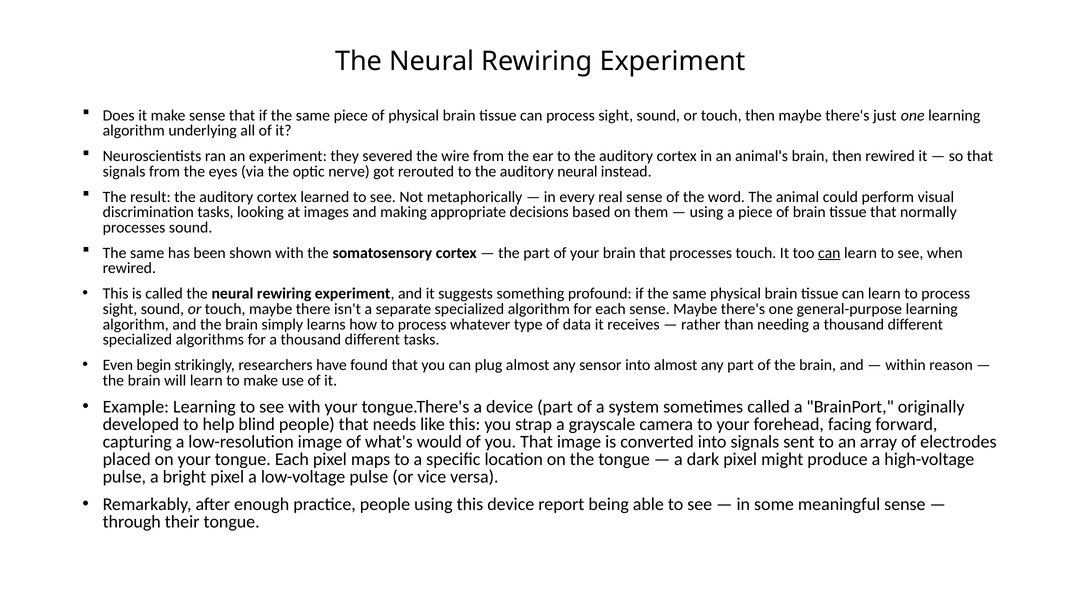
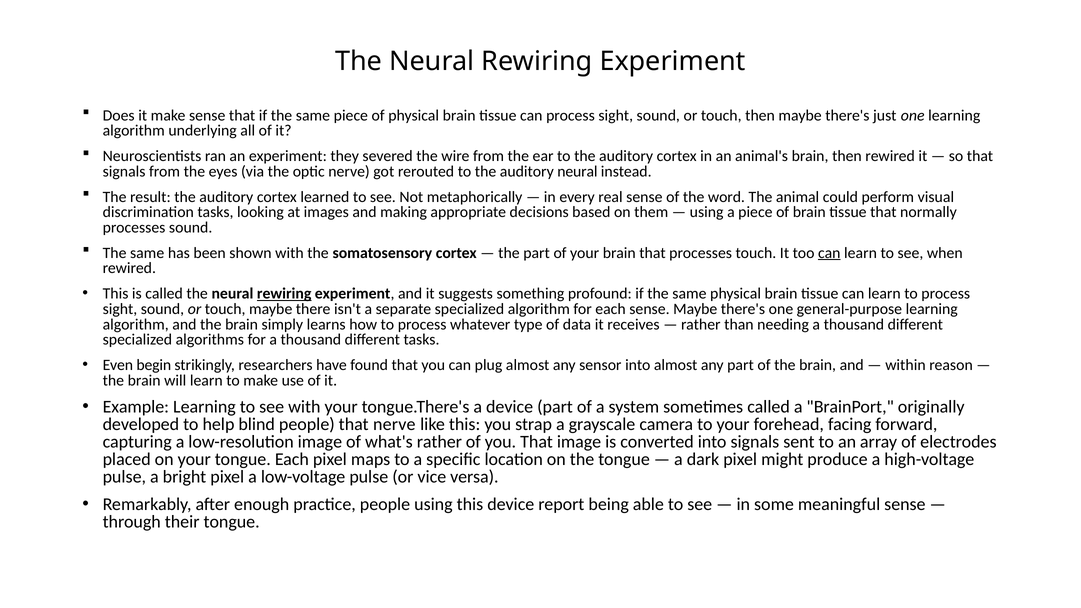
rewiring at (284, 294) underline: none -> present
that needs: needs -> nerve
what's would: would -> rather
